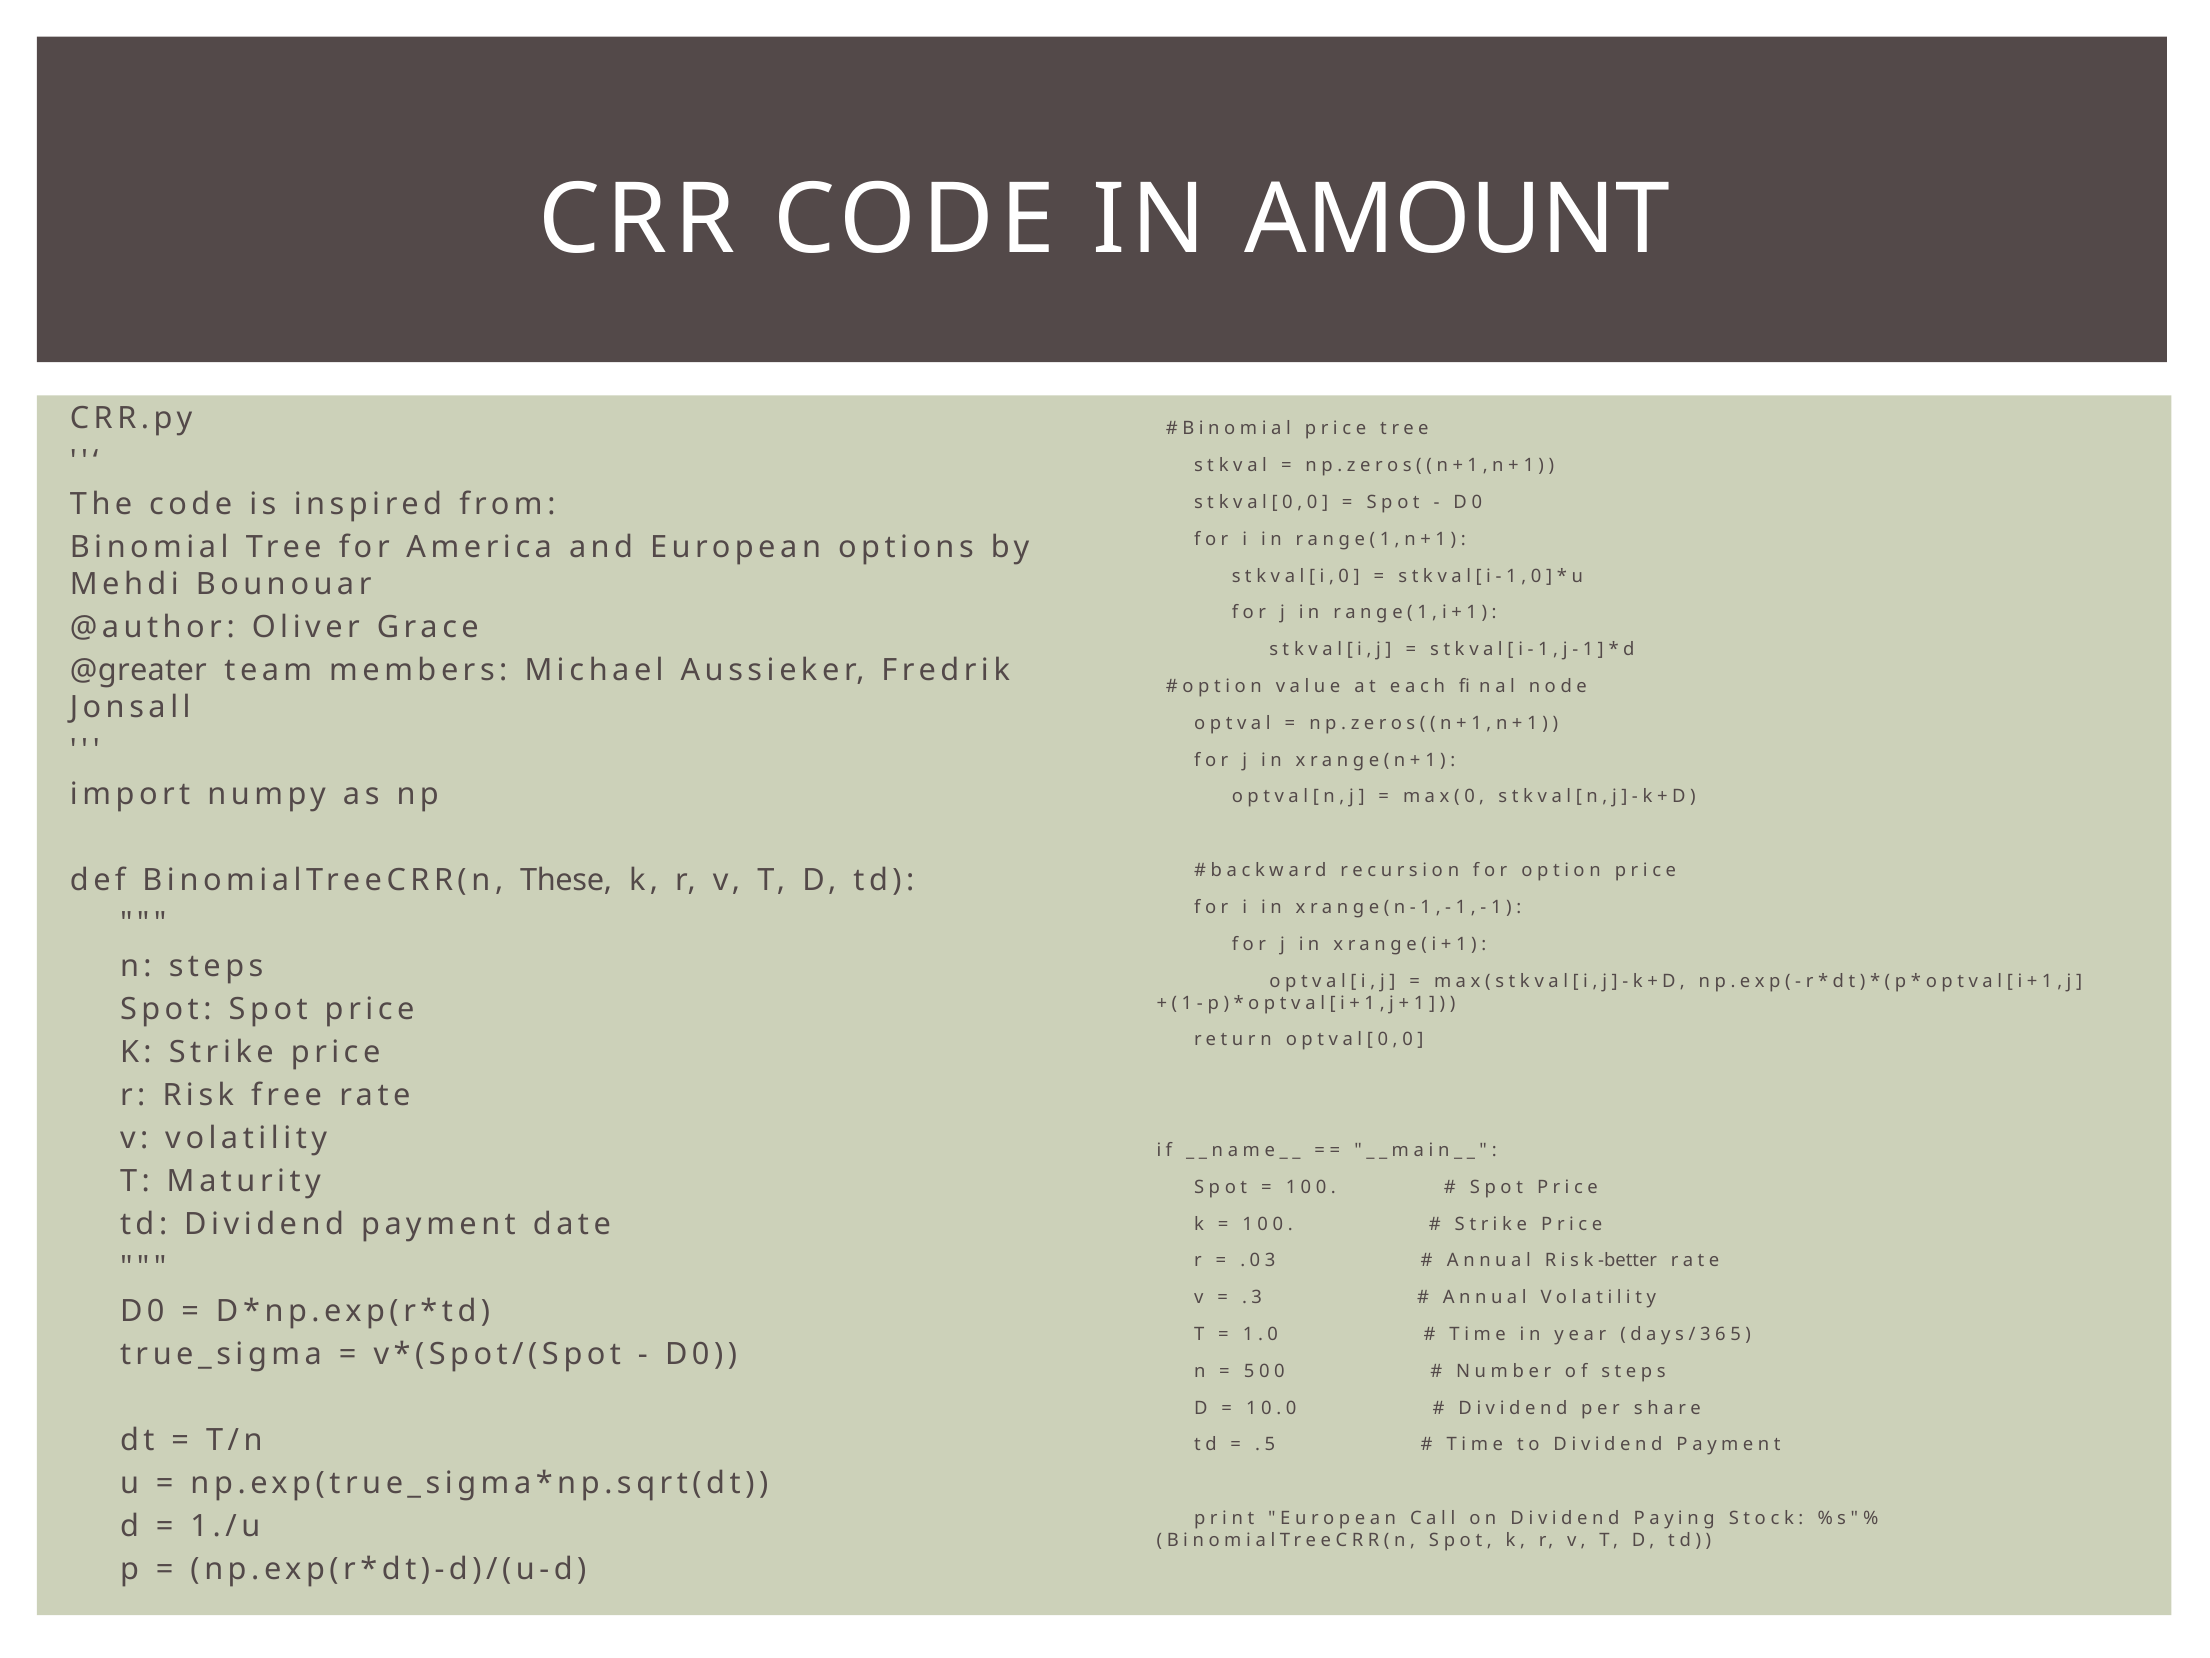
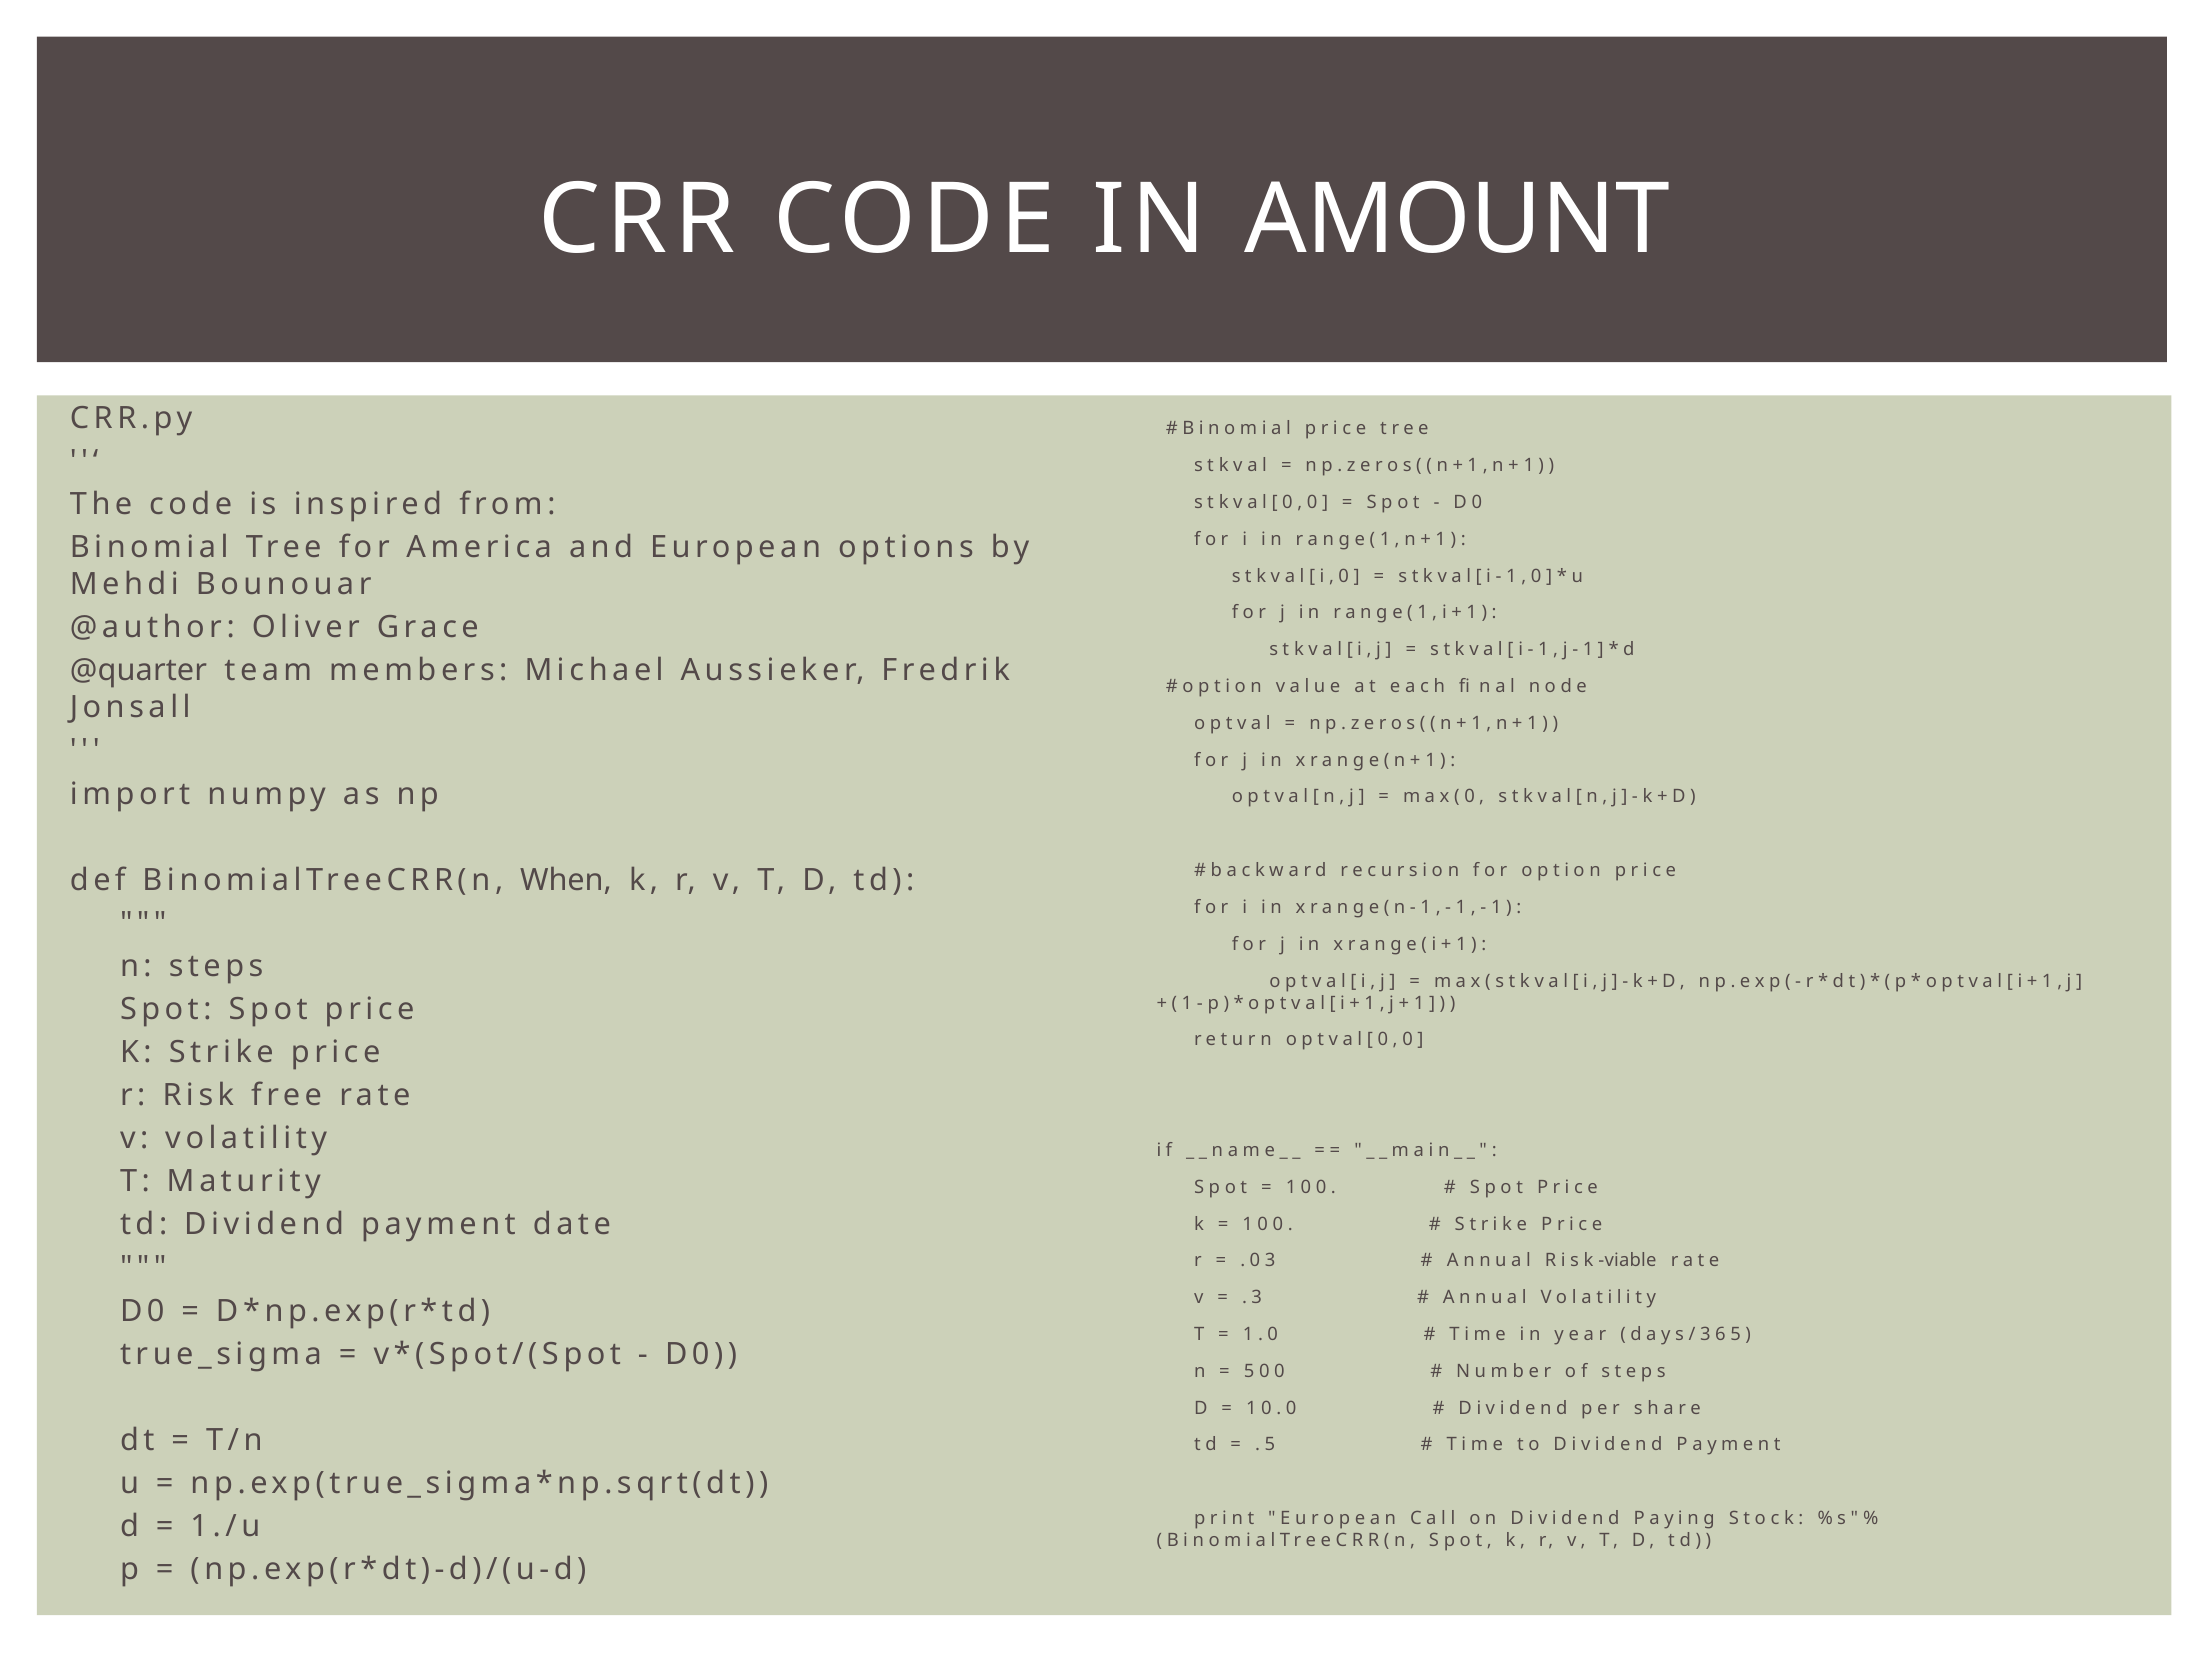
@greater: @greater -> @quarter
These: These -> When
better: better -> viable
